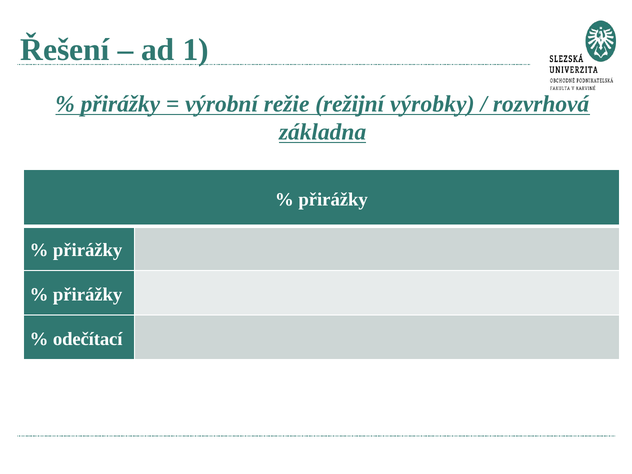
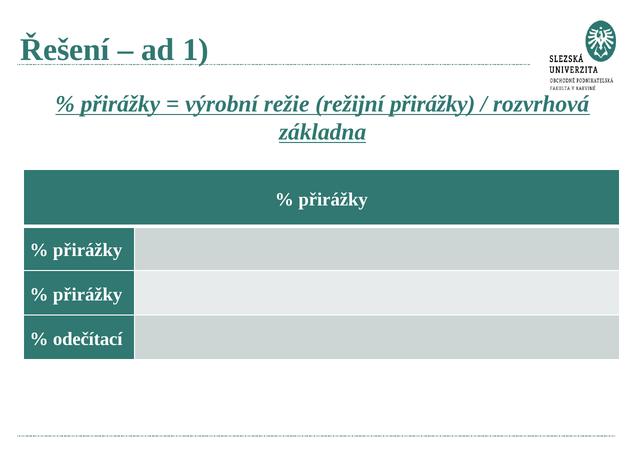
režijní výrobky: výrobky -> přirážky
